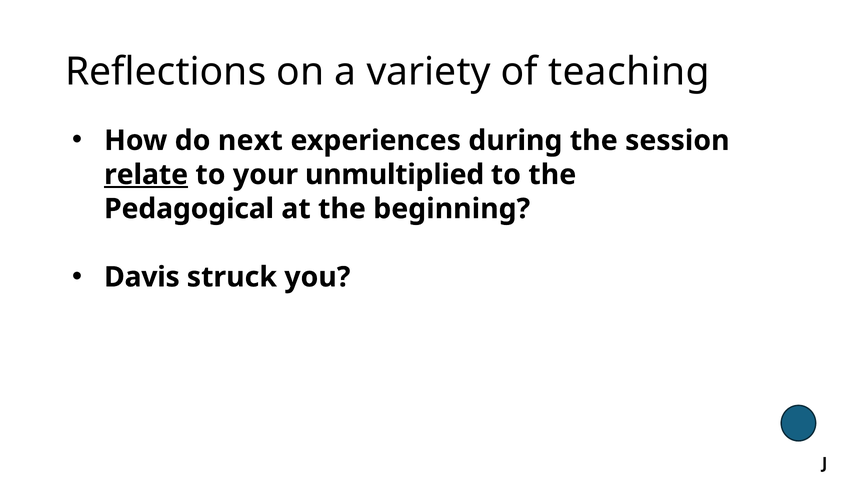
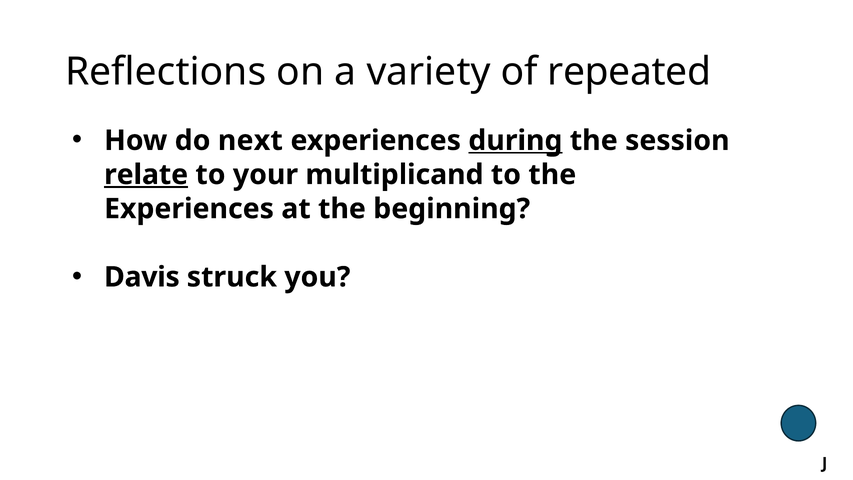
teaching: teaching -> repeated
during underline: none -> present
unmultiplied: unmultiplied -> multiplicand
Pedagogical at (189, 209): Pedagogical -> Experiences
